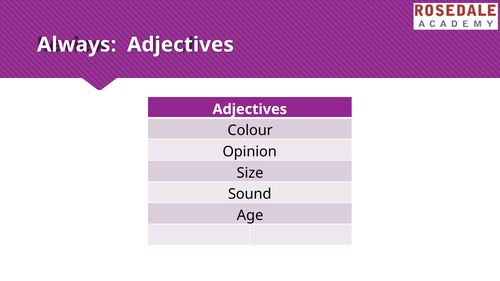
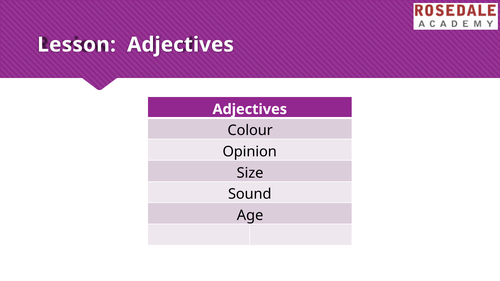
Always: Always -> Lesson
